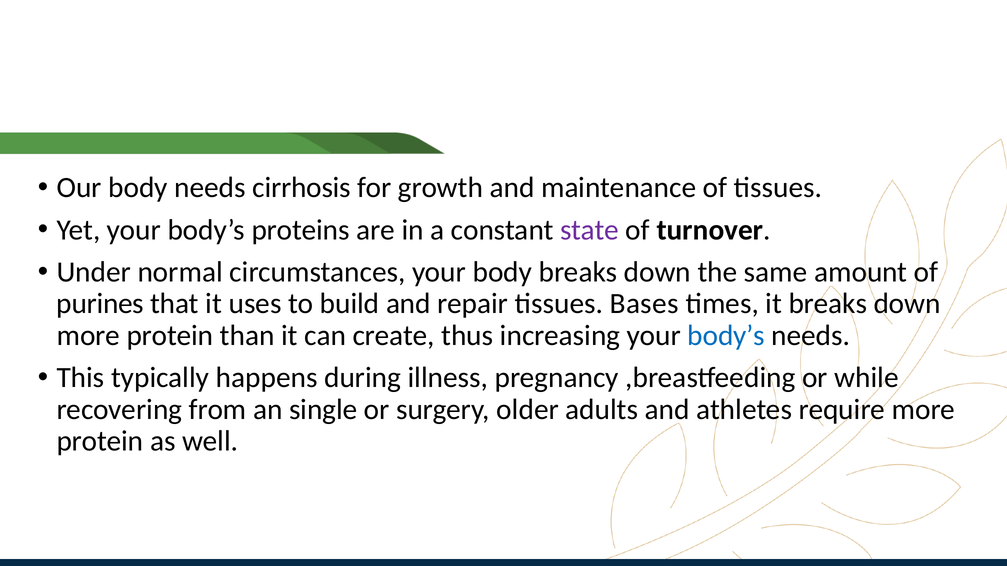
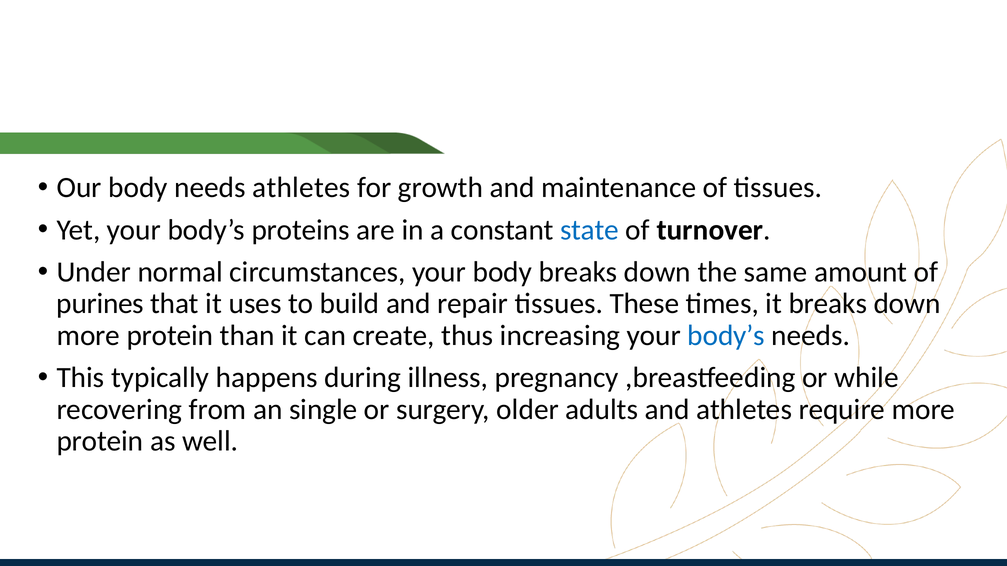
needs cirrhosis: cirrhosis -> athletes
state colour: purple -> blue
Bases: Bases -> These
